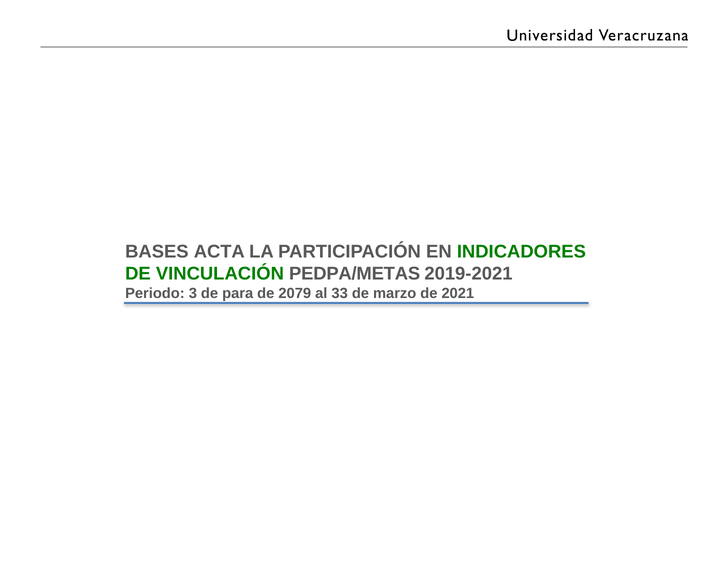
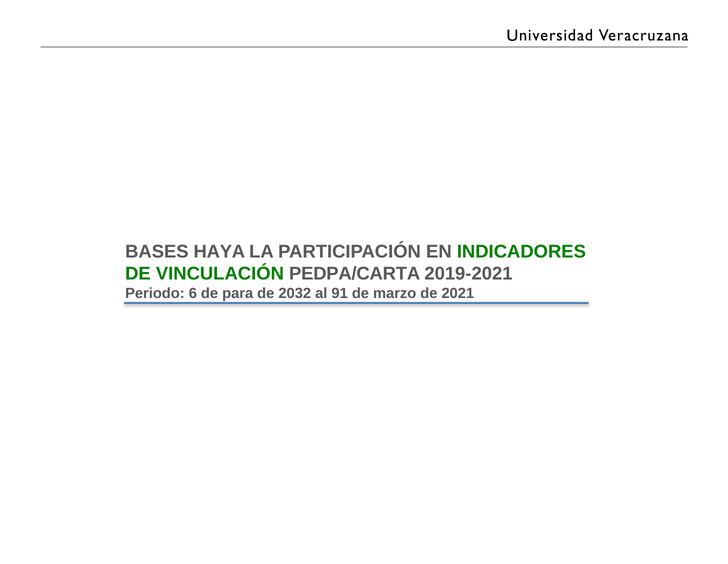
ACTA: ACTA -> HAYA
PEDPA/METAS: PEDPA/METAS -> PEDPA/CARTA
3: 3 -> 6
2079: 2079 -> 2032
33: 33 -> 91
